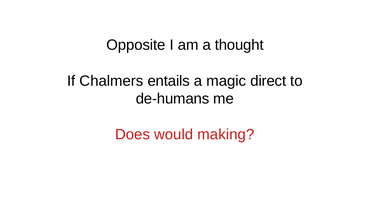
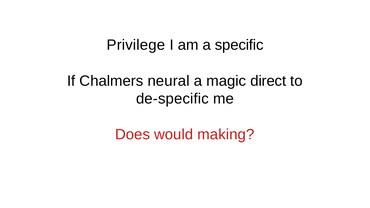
Opposite: Opposite -> Privilege
thought: thought -> specific
entails: entails -> neural
de-humans: de-humans -> de-specific
